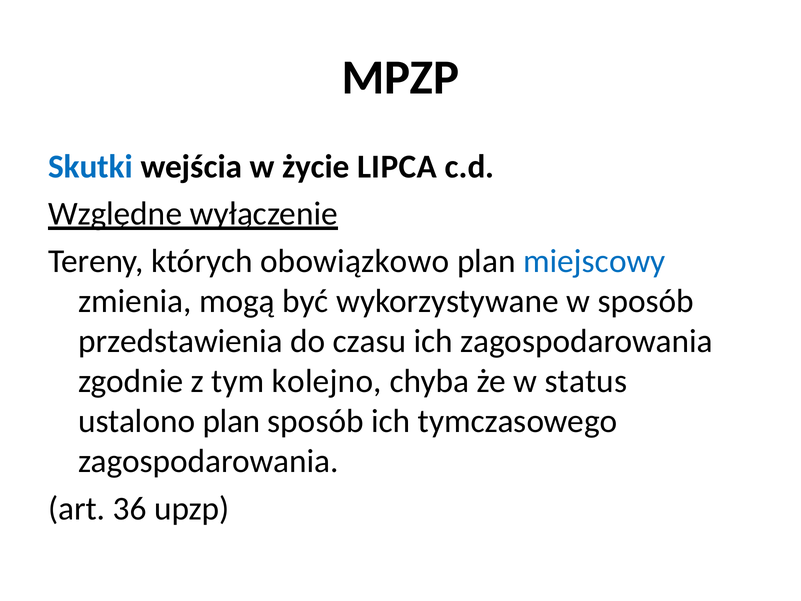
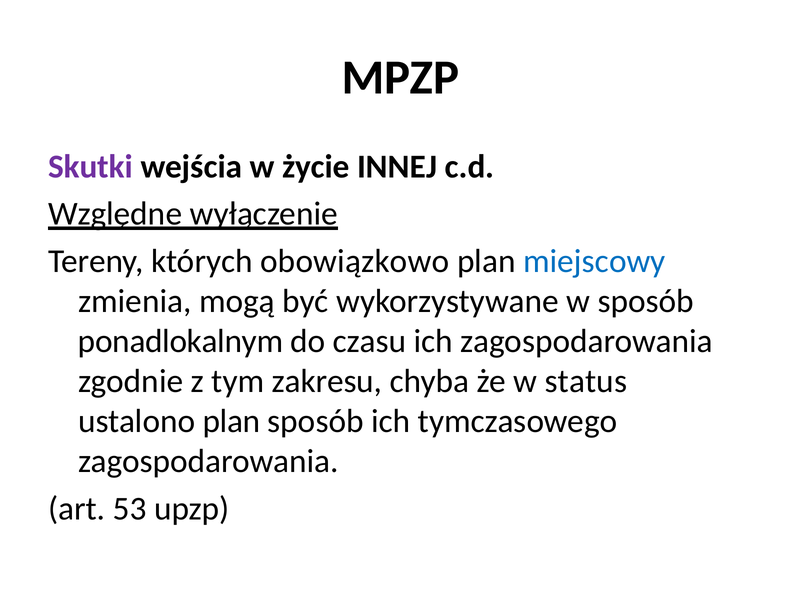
Skutki colour: blue -> purple
LIPCA: LIPCA -> INNEJ
przedstawienia: przedstawienia -> ponadlokalnym
kolejno: kolejno -> zakresu
36: 36 -> 53
